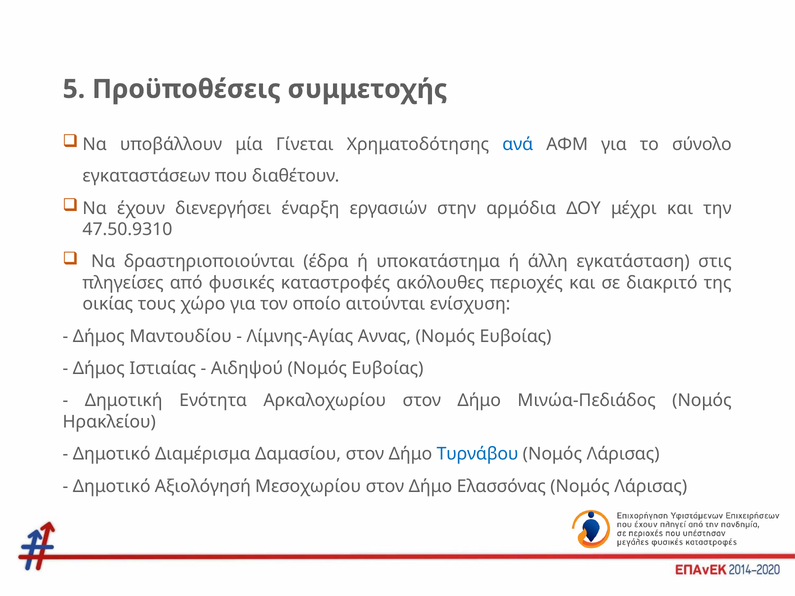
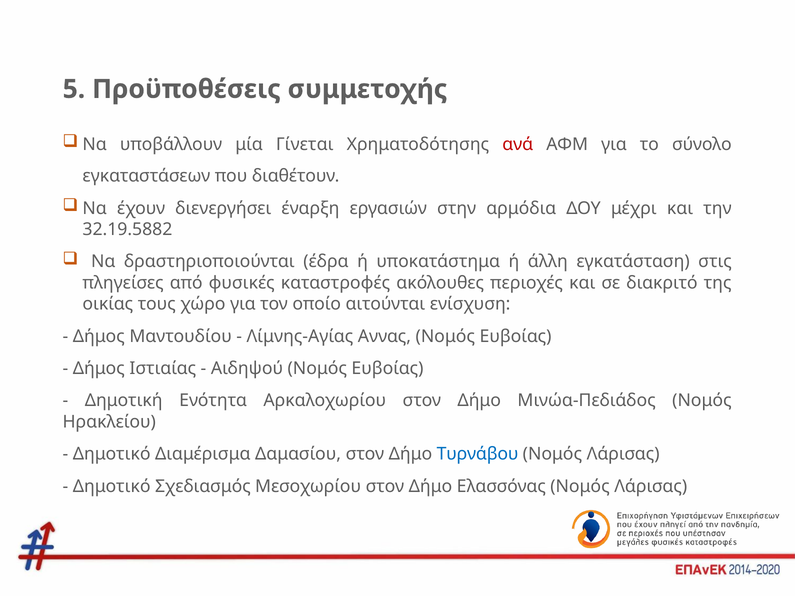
ανά colour: blue -> red
47.50.9310: 47.50.9310 -> 32.19.5882
Αξιολόγησή: Αξιολόγησή -> Σχεδιασμός
